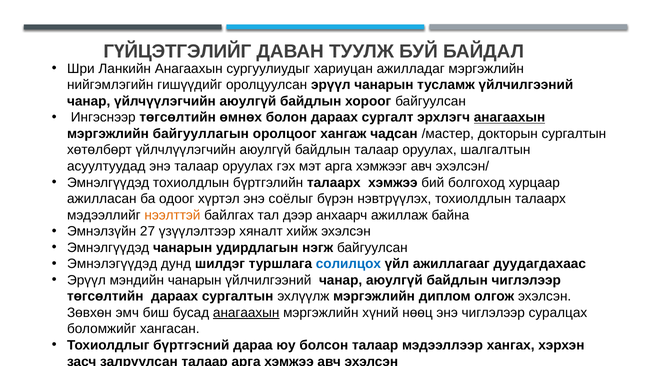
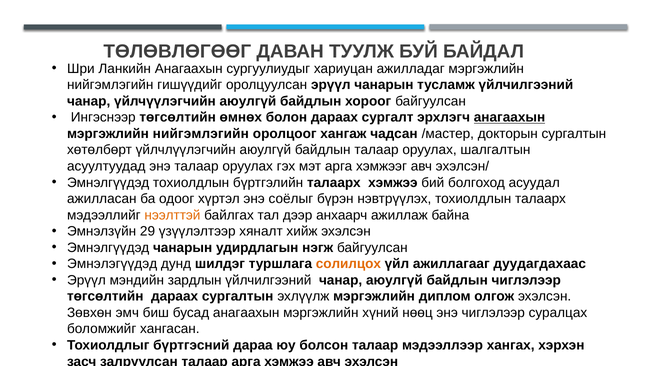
ГҮЙЦЭТГЭЛИЙГ: ГҮЙЦЭТГЭЛИЙГ -> ТӨЛӨВЛӨГӨӨГ
байгууллагын at (201, 134): байгууллагын -> нийгэмлэгийн
хурцаар: хурцаар -> асуудал
27: 27 -> 29
солилцох colour: blue -> orange
мэндийн чанарын: чанарын -> зардлын
анагаахын at (246, 313) underline: present -> none
